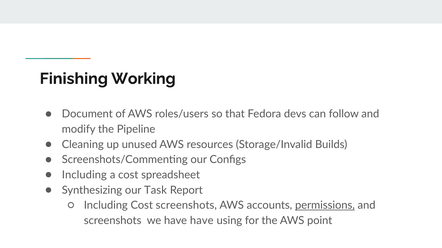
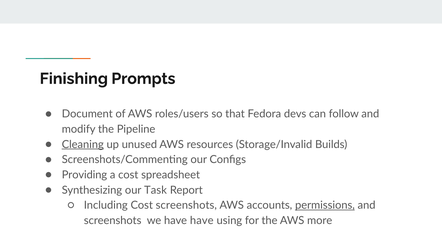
Working: Working -> Prompts
Cleaning underline: none -> present
Including at (84, 175): Including -> Providing
point: point -> more
